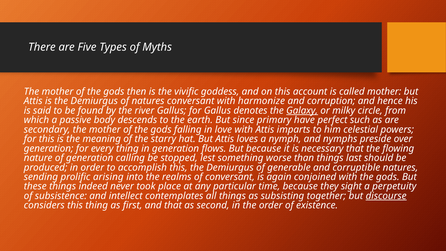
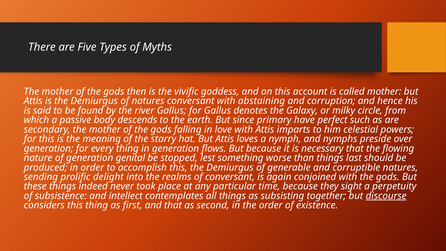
harmonize: harmonize -> abstaining
Galaxy underline: present -> none
calling: calling -> genital
arising: arising -> delight
